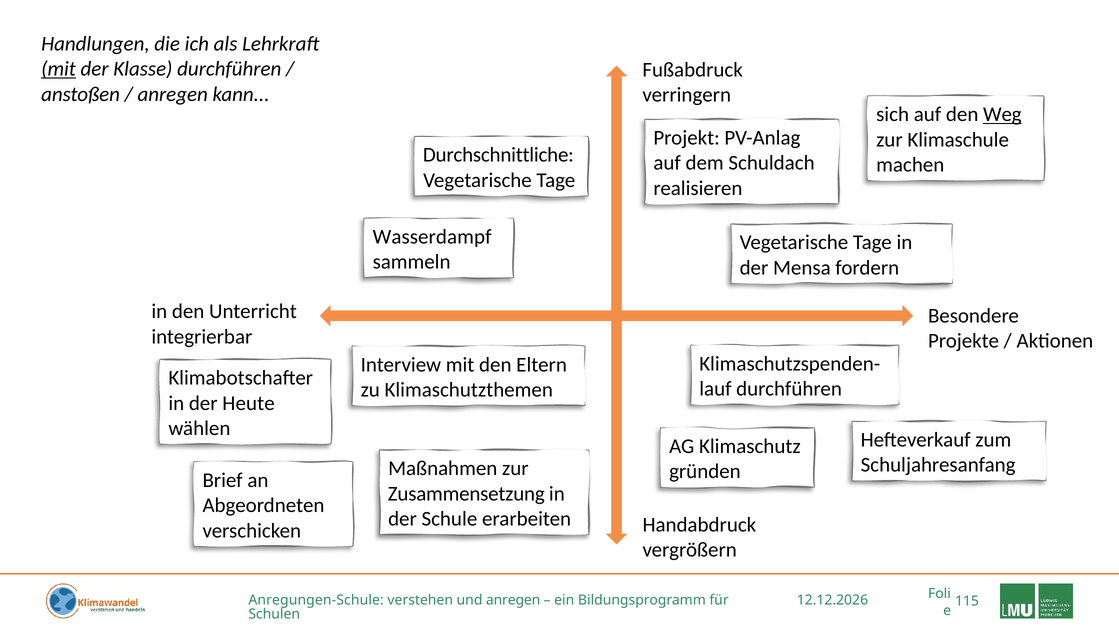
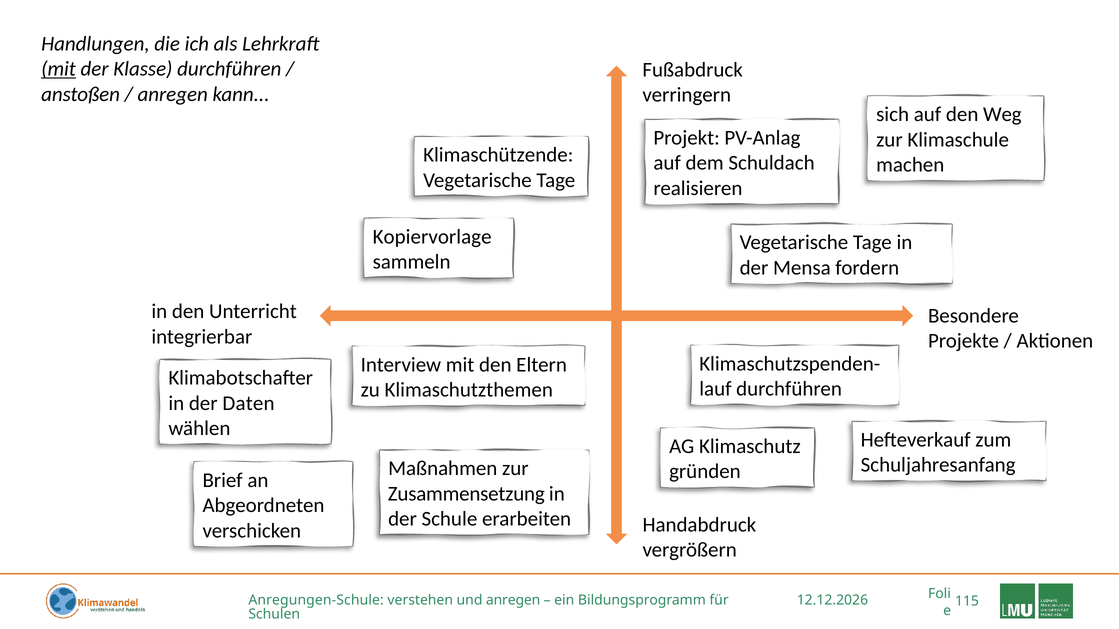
Weg underline: present -> none
Durchschnittliche: Durchschnittliche -> Klimaschützende
Wasserdampf: Wasserdampf -> Kopiervorlage
Heute: Heute -> Daten
